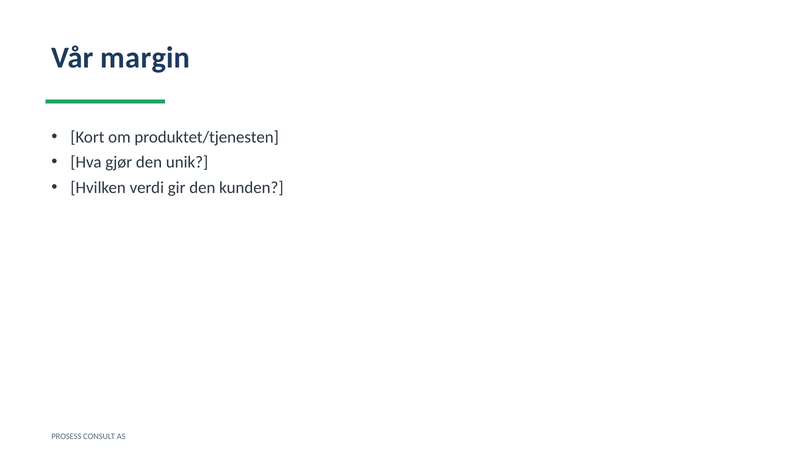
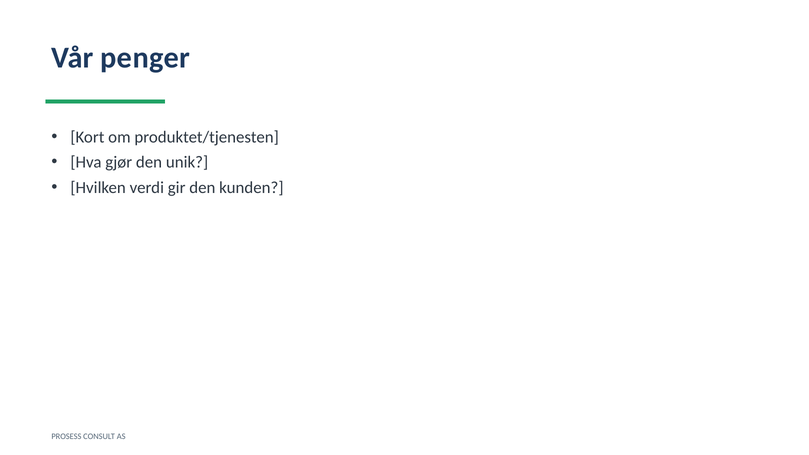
margin: margin -> penger
